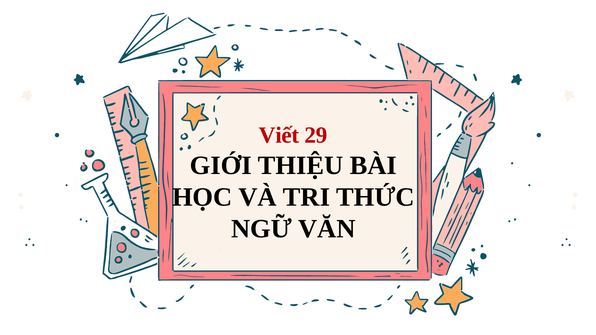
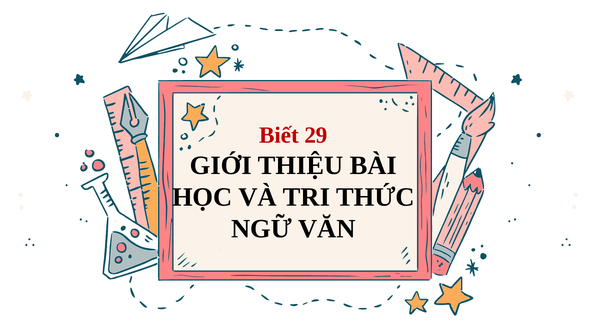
Viết: Viết -> Biết
